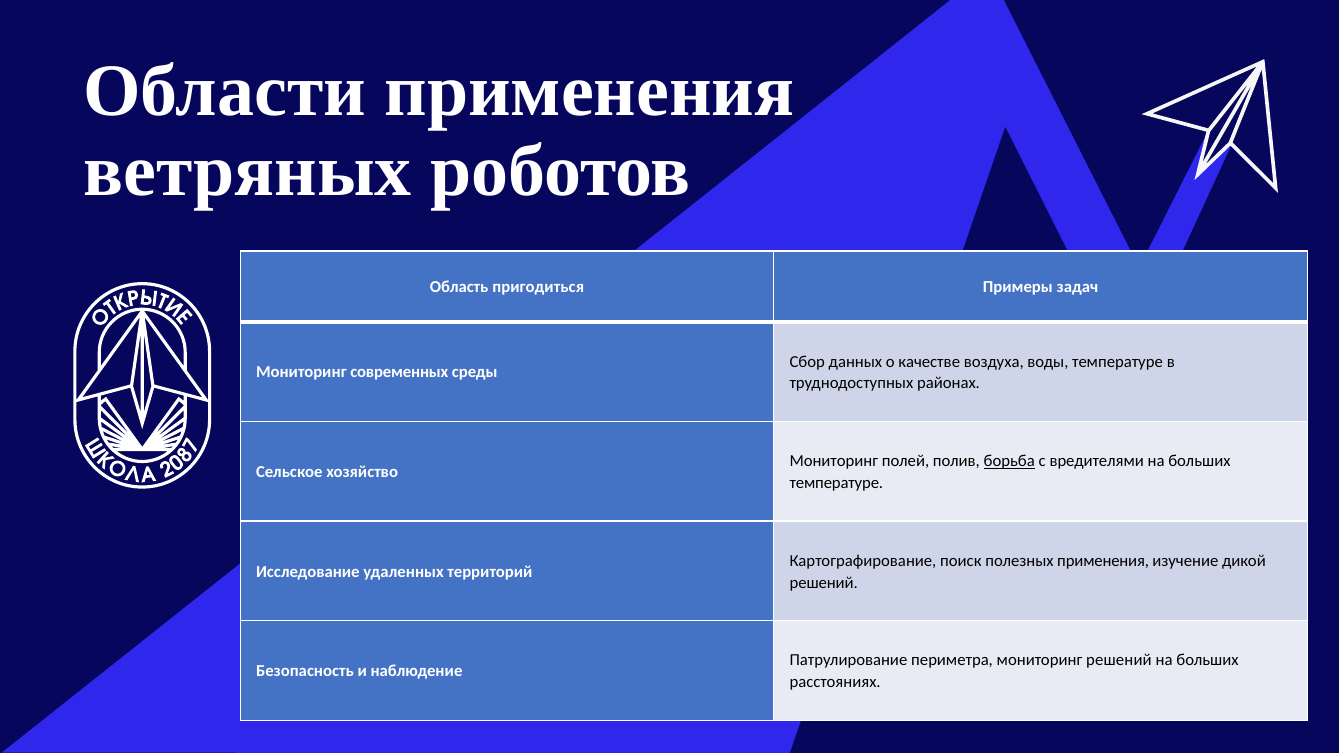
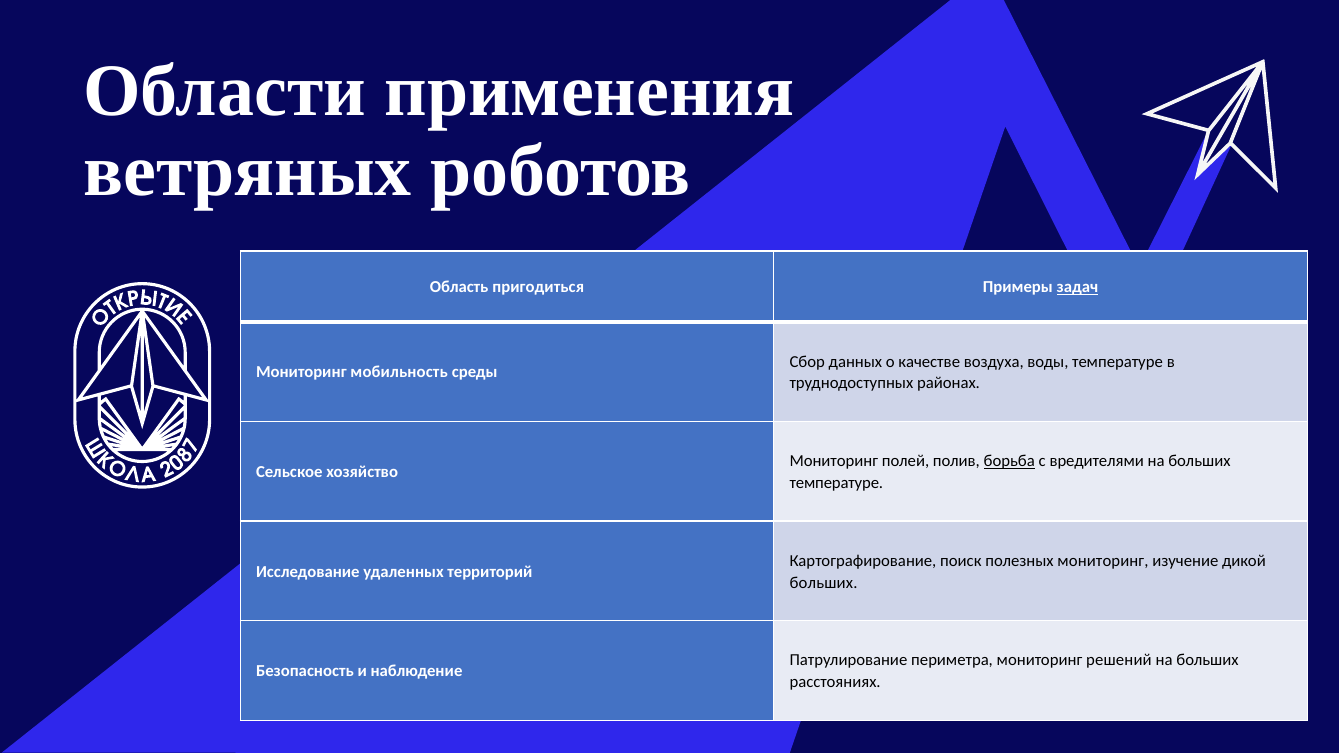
задач underline: none -> present
современных: современных -> мобильность
полезных применения: применения -> мониторинг
решений at (824, 583): решений -> больших
